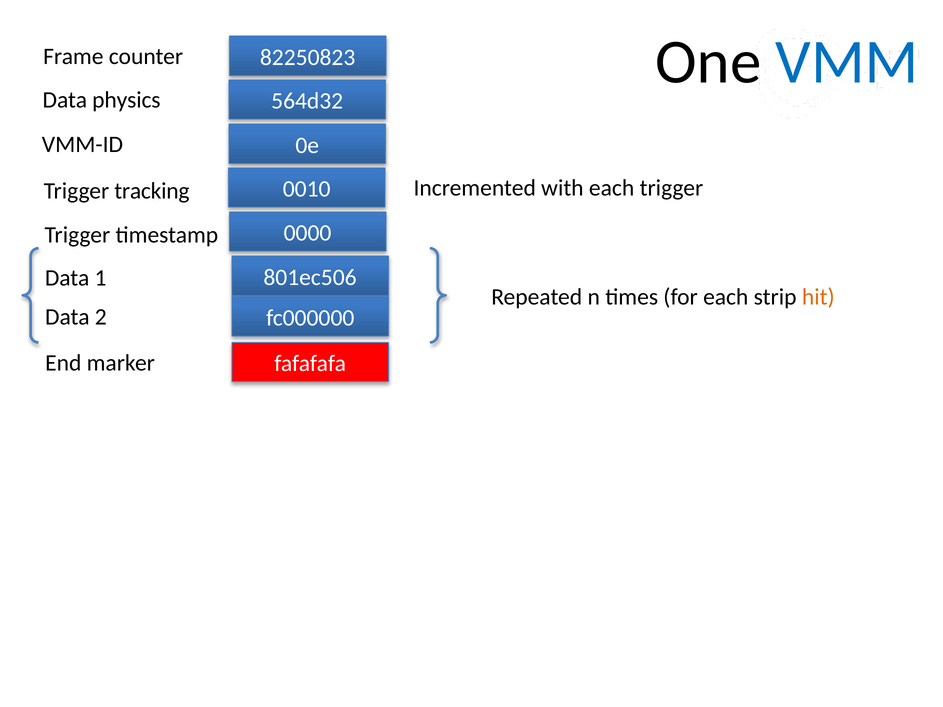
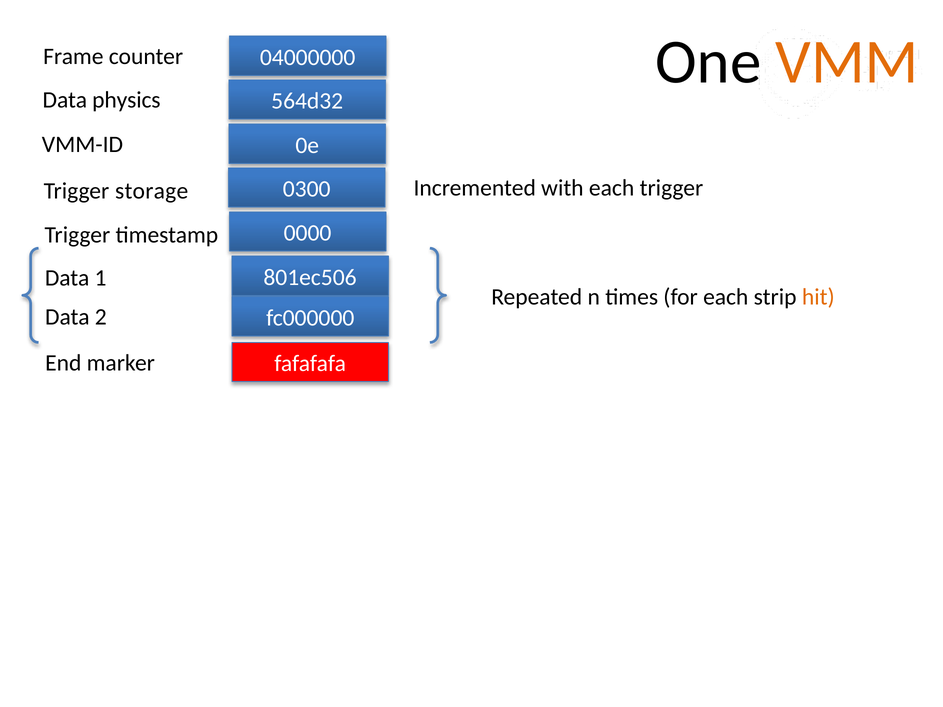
VMM colour: blue -> orange
82250823: 82250823 -> 04000000
0010: 0010 -> 0300
tracking: tracking -> storage
